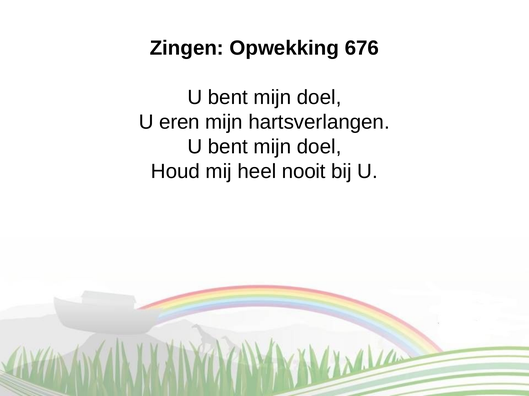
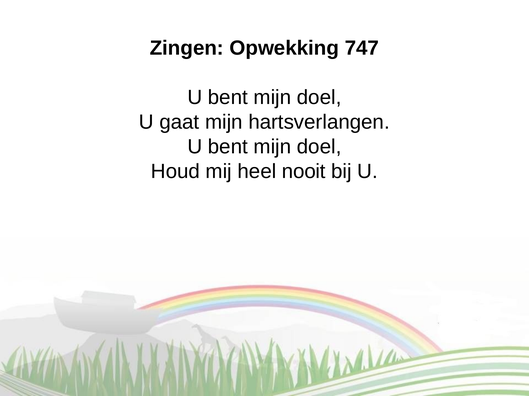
676: 676 -> 747
eren: eren -> gaat
